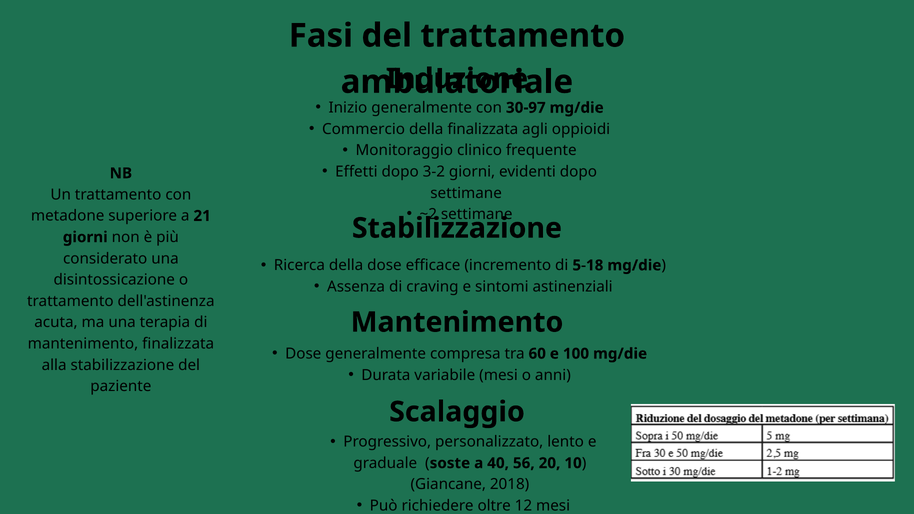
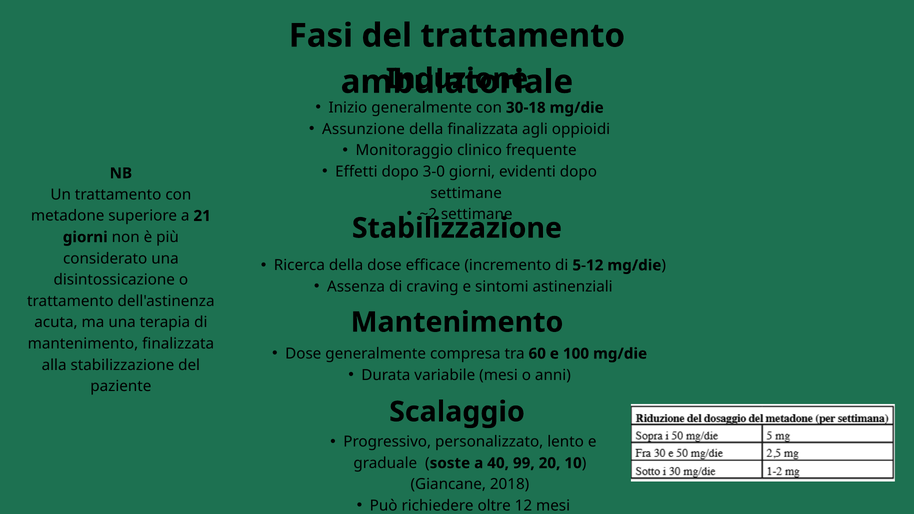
30-97: 30-97 -> 30-18
Commercio: Commercio -> Assunzione
3-2: 3-2 -> 3-0
5-18: 5-18 -> 5-12
56: 56 -> 99
